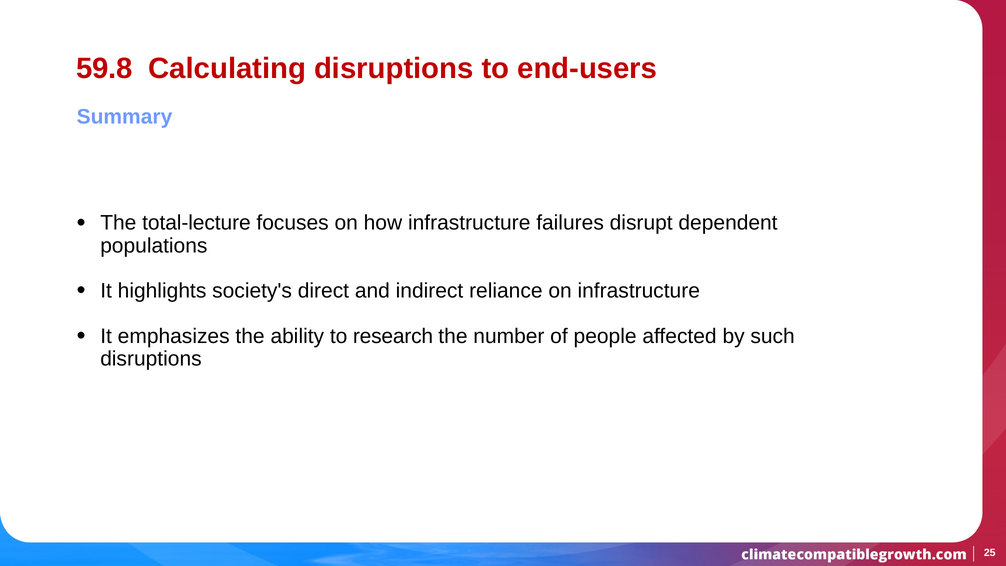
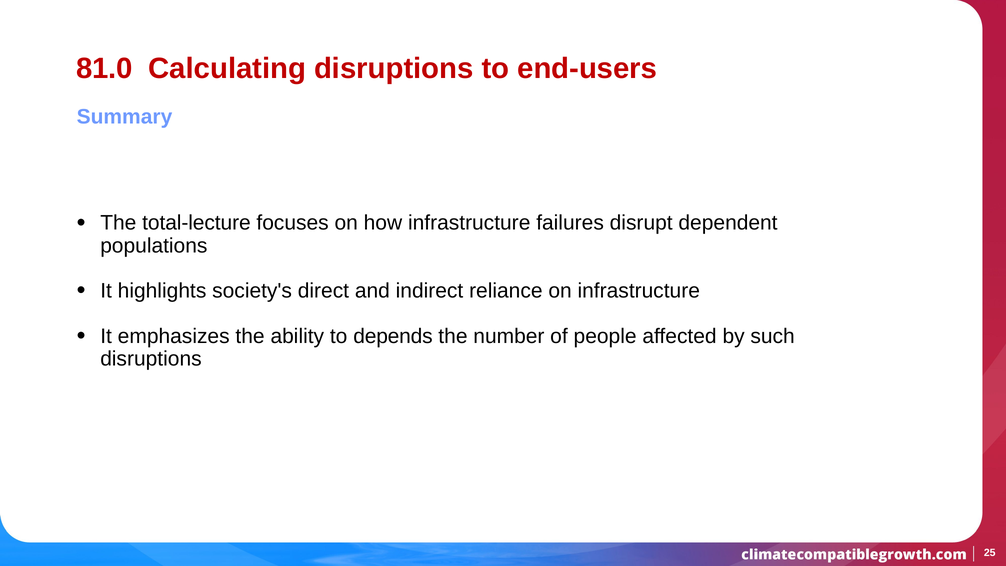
59.8: 59.8 -> 81.0
research: research -> depends
